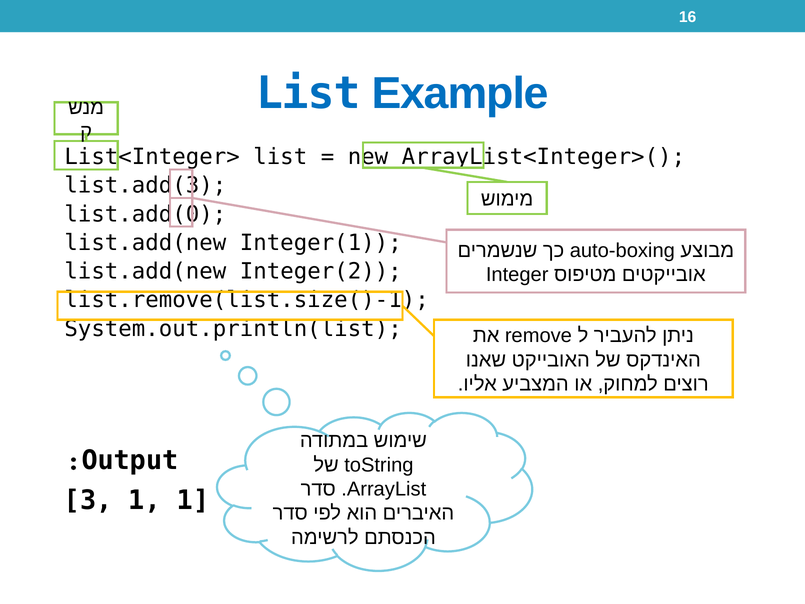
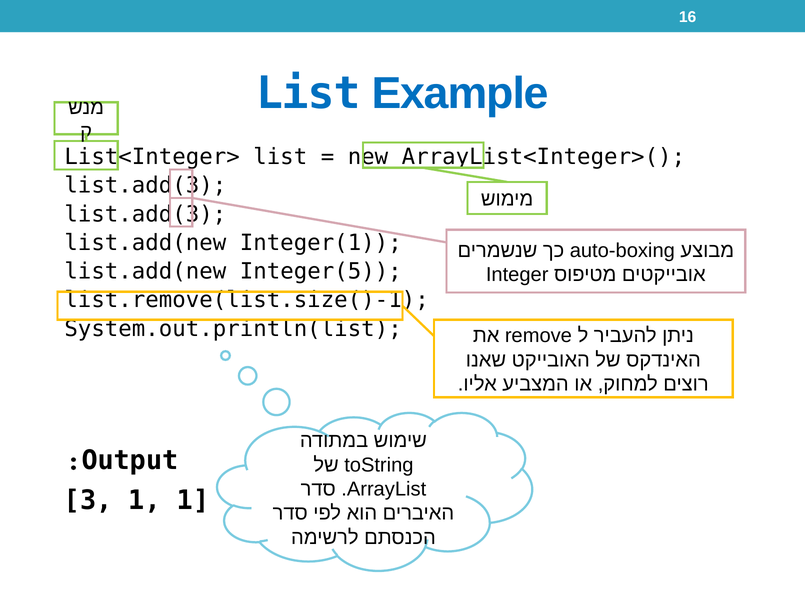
list.add(0 at (145, 214): list.add(0 -> list.add(3
Integer(2: Integer(2 -> Integer(5
